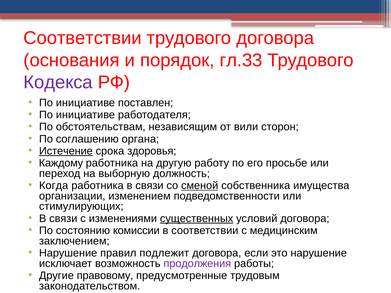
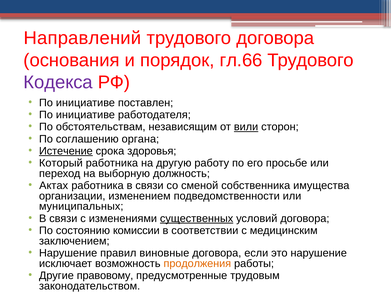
Соответствии at (83, 38): Соответствии -> Направлений
гл.33: гл.33 -> гл.66
вили underline: none -> present
Каждому: Каждому -> Который
Когда: Когда -> Актах
сменой underline: present -> none
стимулирующих: стимулирующих -> муниципальных
подлежит: подлежит -> виновные
продолжения colour: purple -> orange
